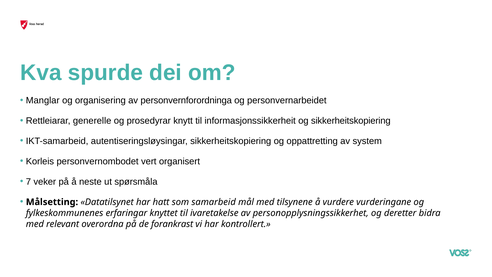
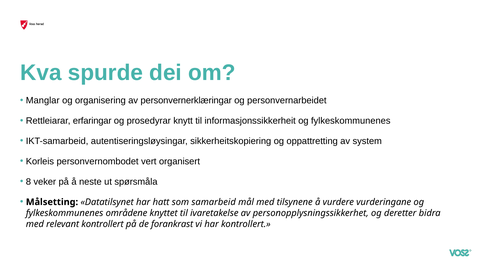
personvernforordninga: personvernforordninga -> personvernerklæringar
generelle: generelle -> erfaringar
informasjonssikkerheit og sikkerheitskopiering: sikkerheitskopiering -> fylkeskommunenes
7: 7 -> 8
erfaringar: erfaringar -> områdene
relevant overordna: overordna -> kontrollert
